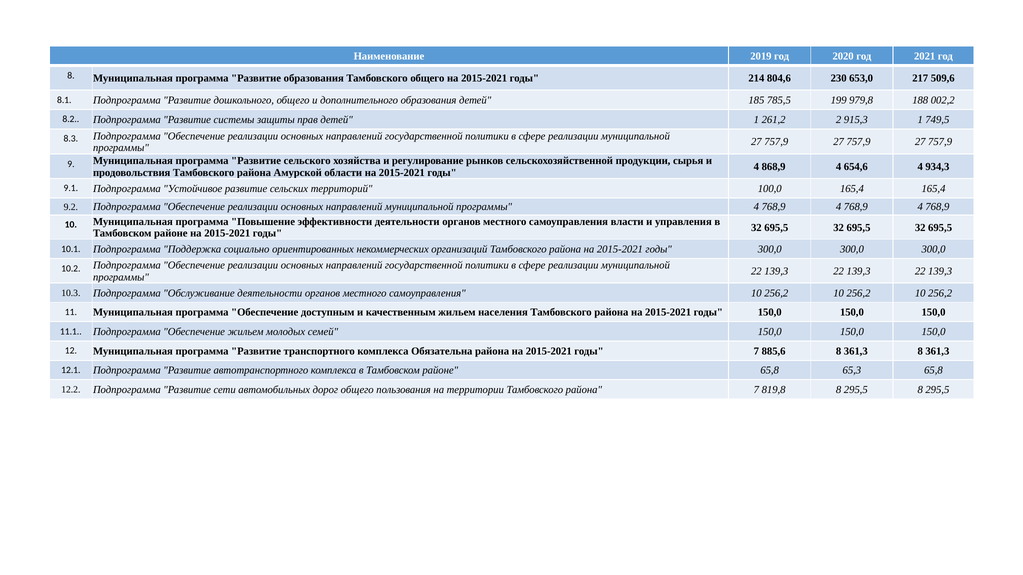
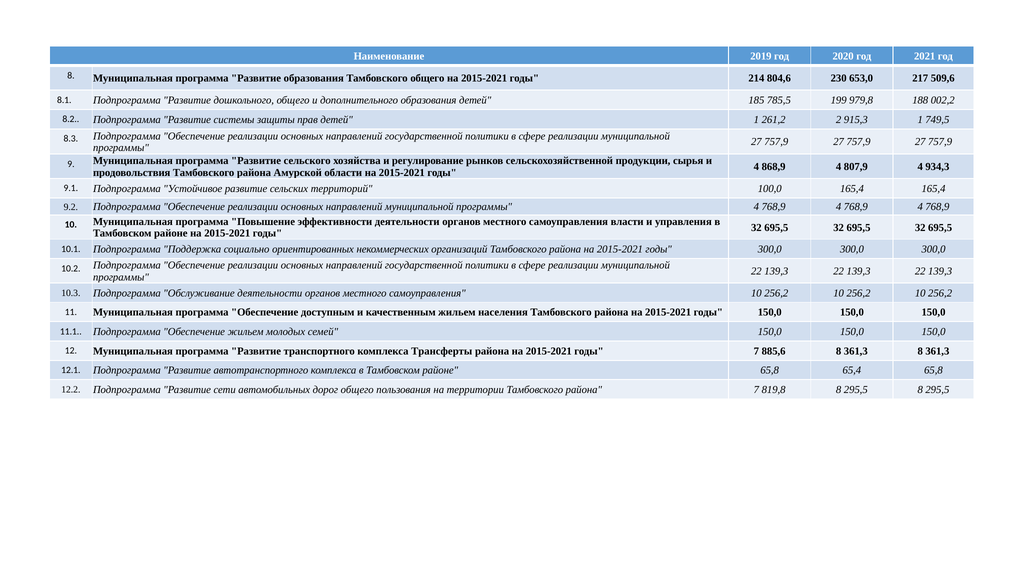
654,6: 654,6 -> 807,9
Обязательна: Обязательна -> Трансферты
65,3: 65,3 -> 65,4
